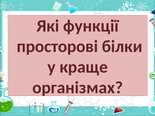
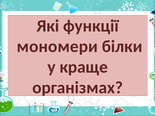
просторові: просторові -> мономери
